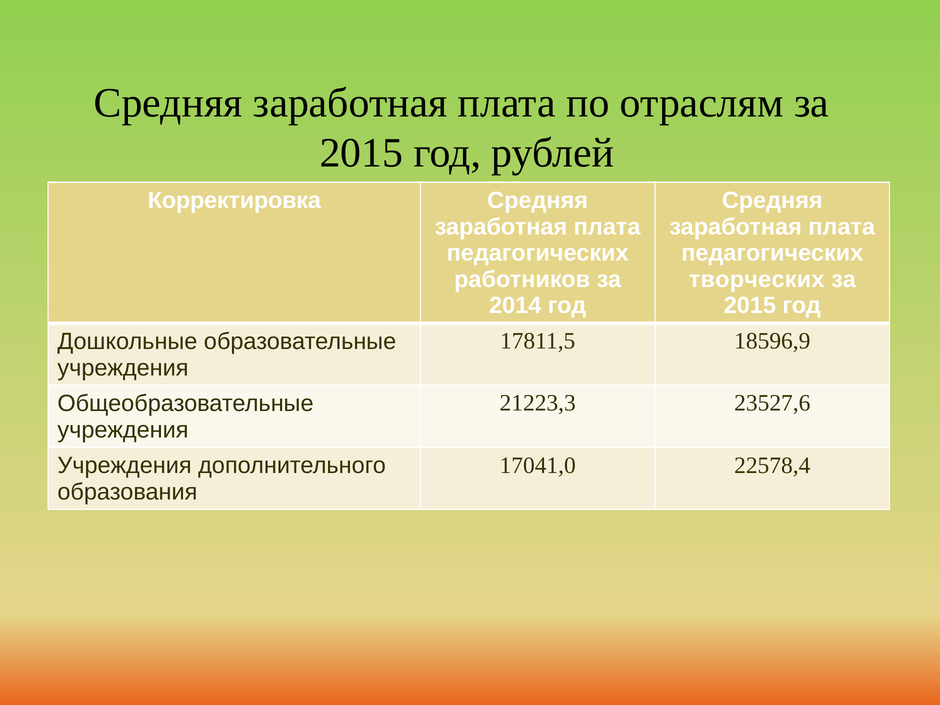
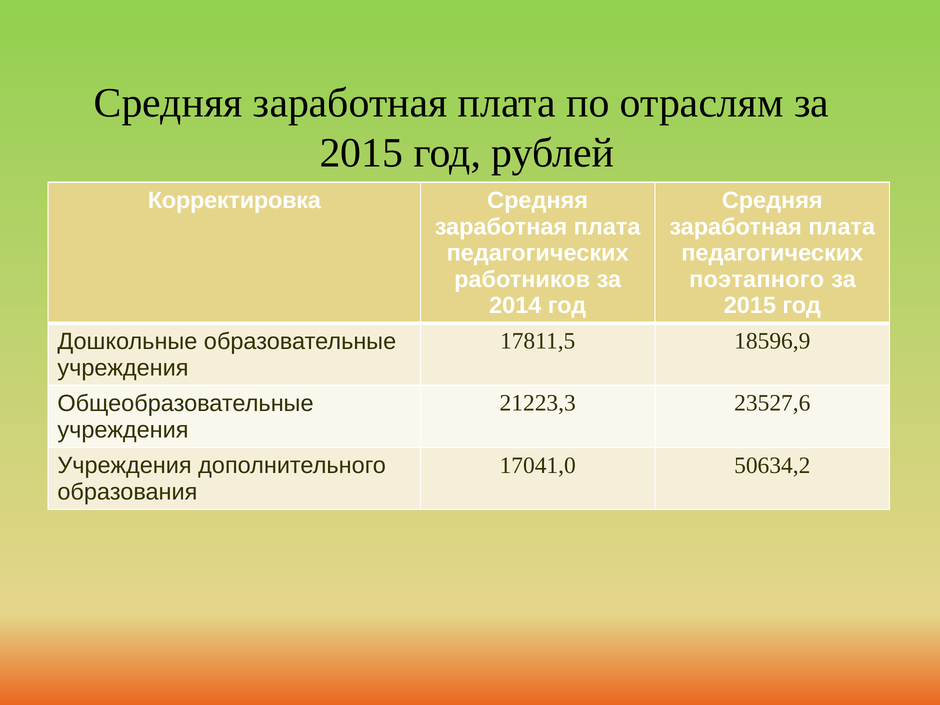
творческих: творческих -> поэтапного
22578,4: 22578,4 -> 50634,2
